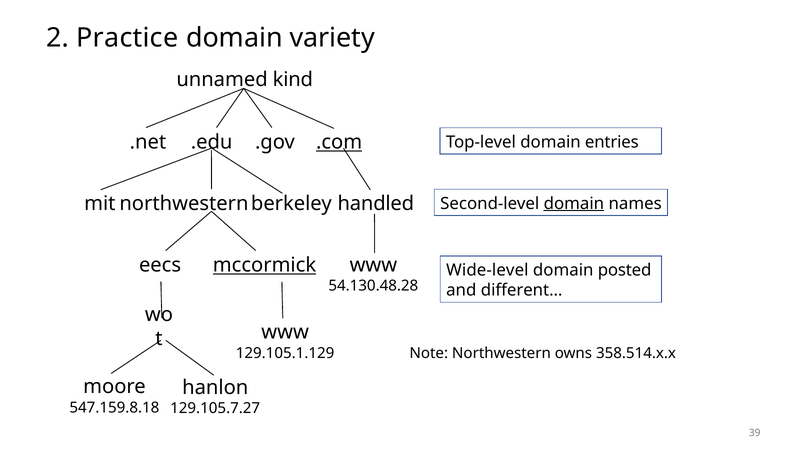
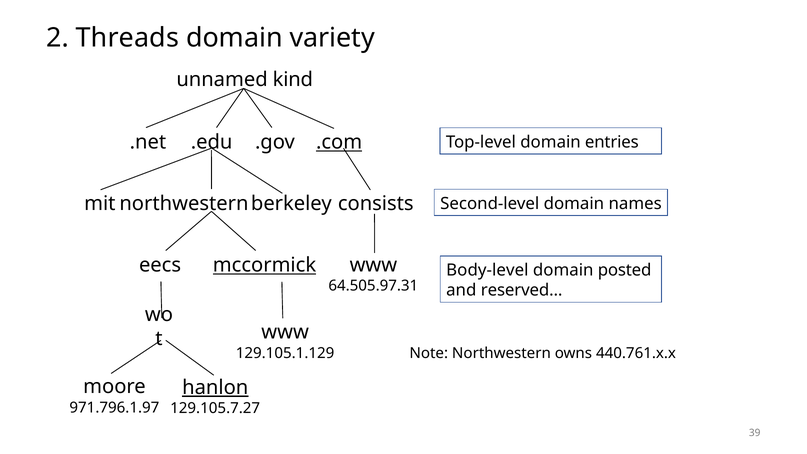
Practice: Practice -> Threads
handled: handled -> consists
domain at (574, 203) underline: present -> none
Wide-level: Wide-level -> Body-level
54.130.48.28: 54.130.48.28 -> 64.505.97.31
different…: different… -> reserved…
358.514.x.x: 358.514.x.x -> 440.761.x.x
hanlon underline: none -> present
547.159.8.18: 547.159.8.18 -> 971.796.1.97
